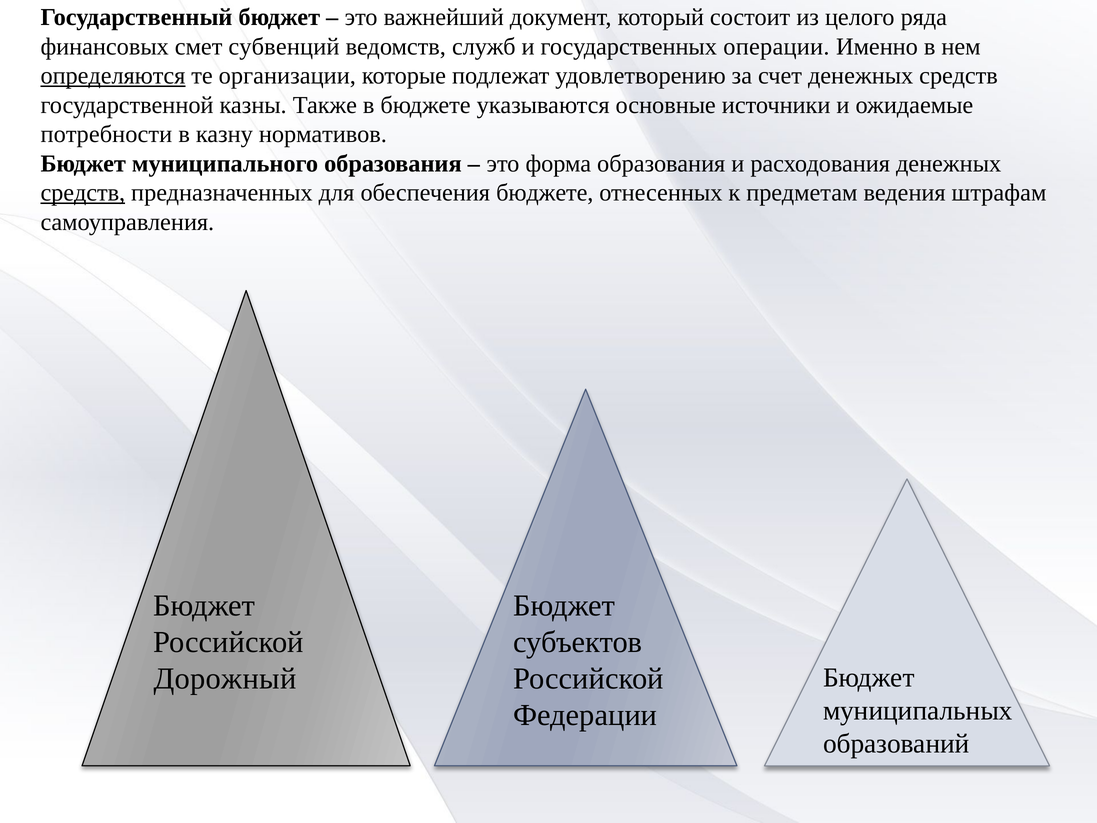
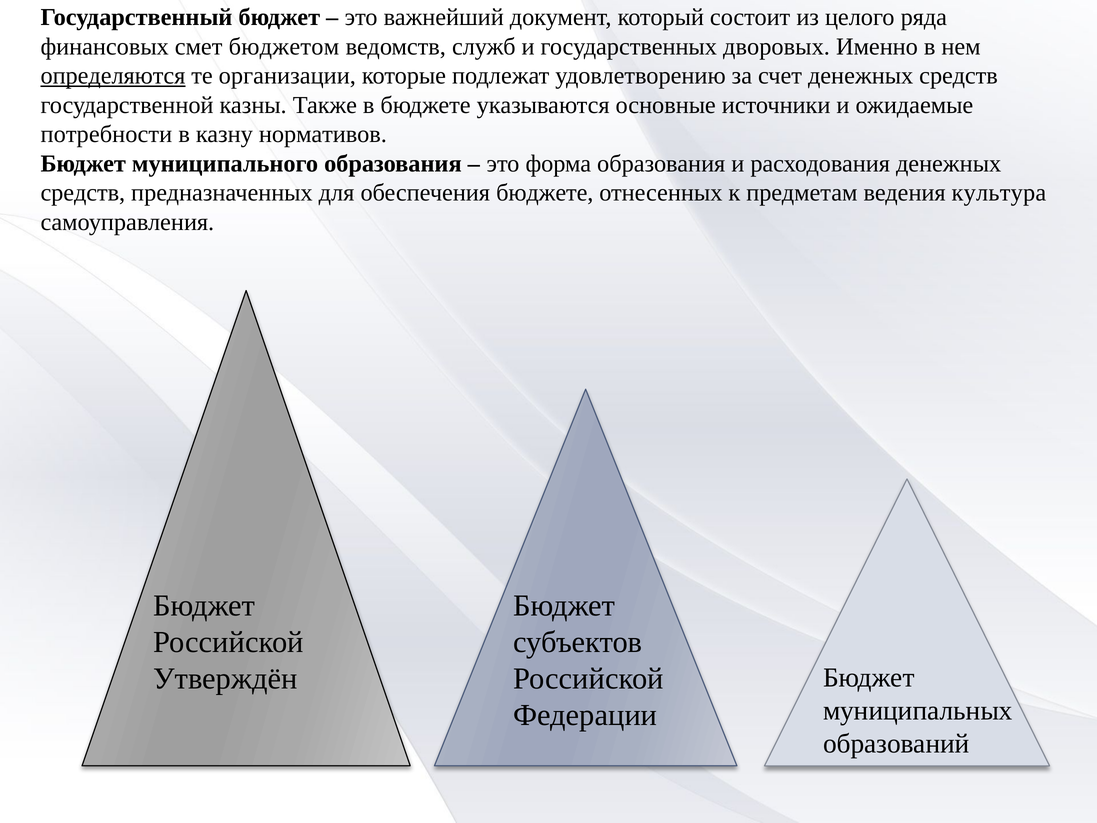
субвенций: субвенций -> бюджетом
операции: операции -> дворовых
средств at (83, 193) underline: present -> none
штрафам: штрафам -> культура
Дорожный: Дорожный -> Утверждён
